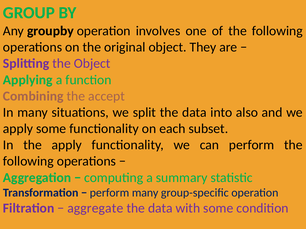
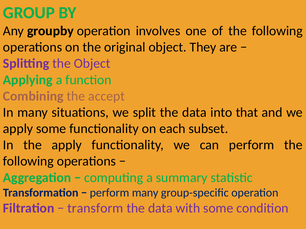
also: also -> that
aggregate: aggregate -> transform
